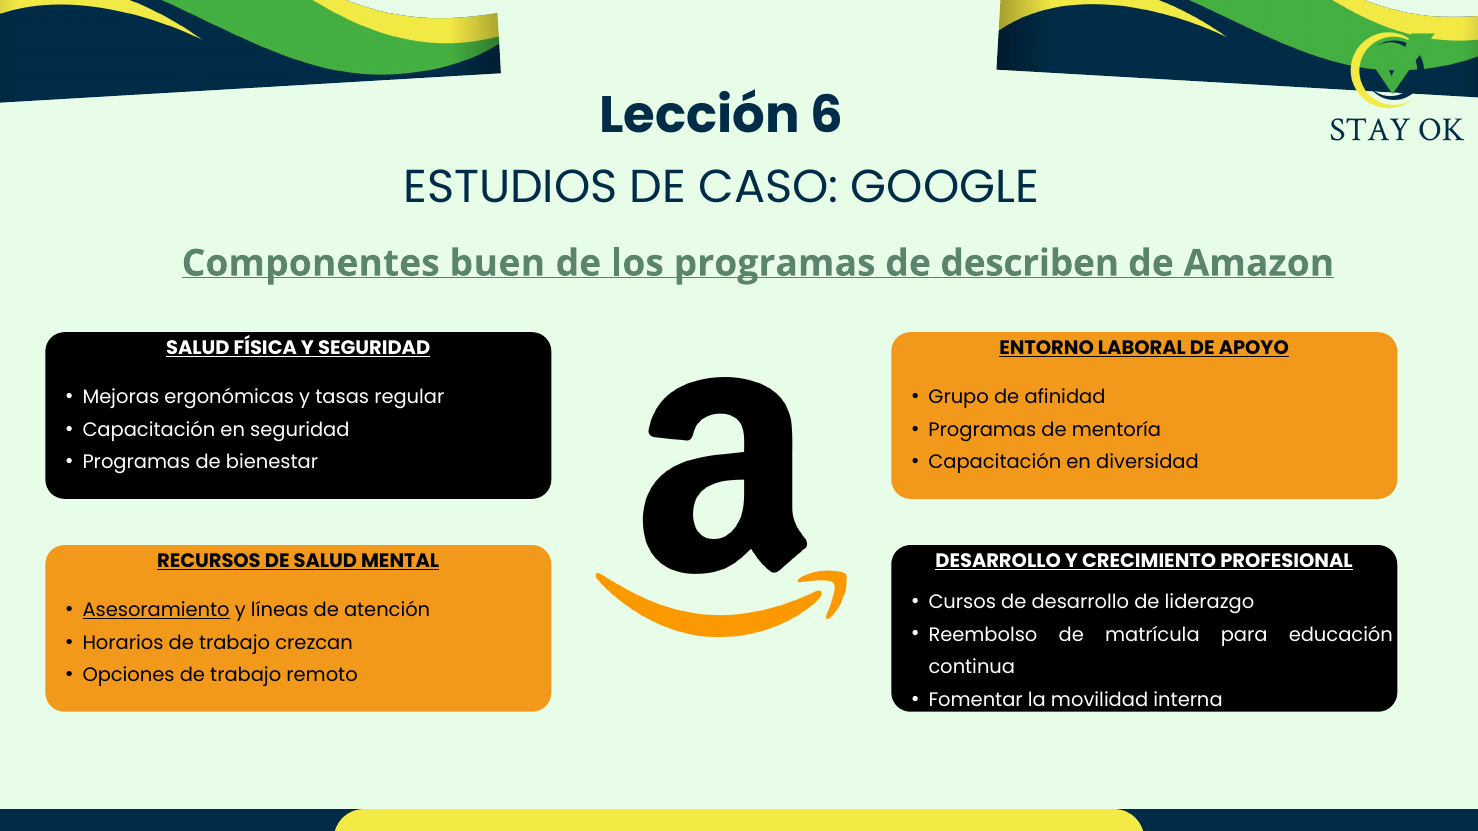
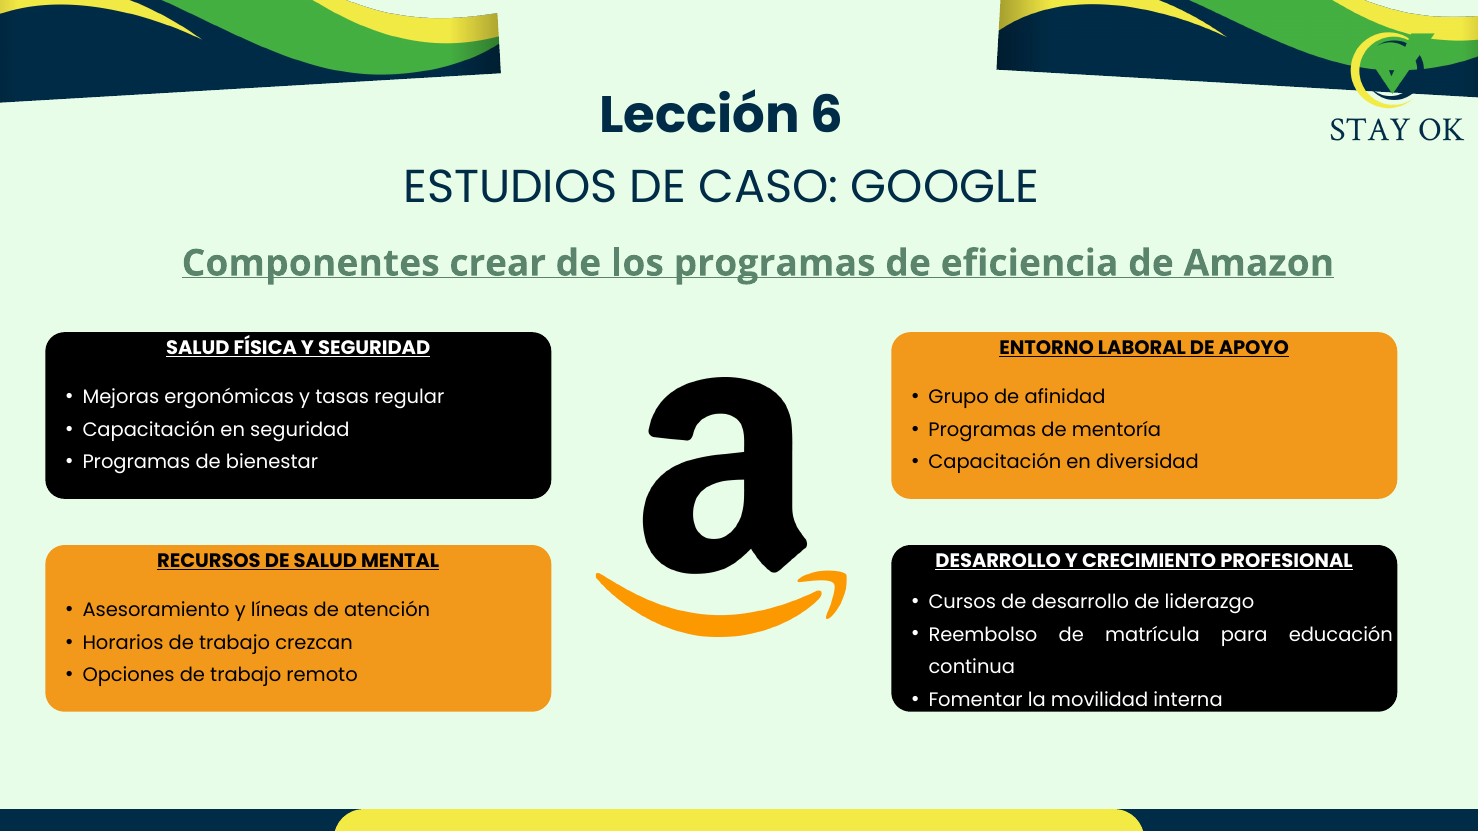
buen: buen -> crear
describen: describen -> eficiencia
Asesoramiento underline: present -> none
